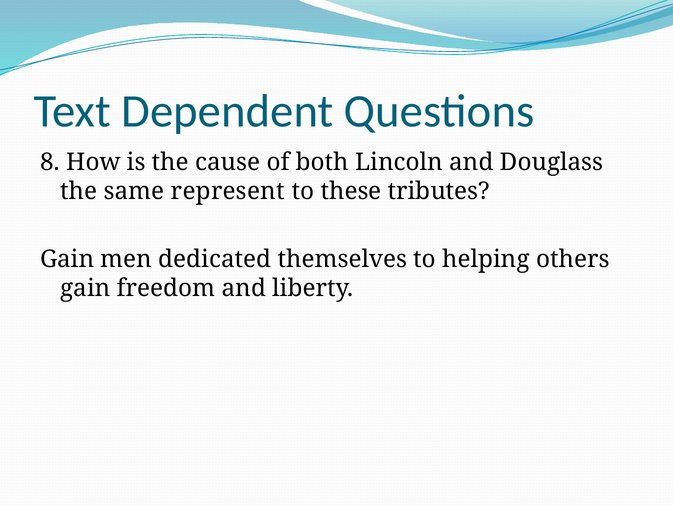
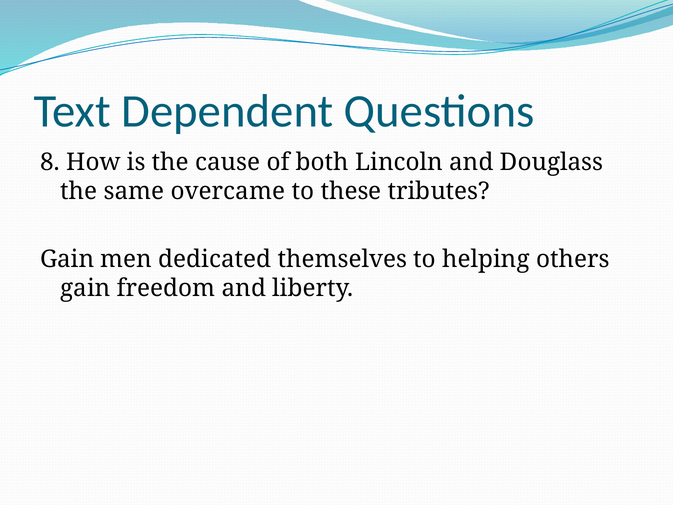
represent: represent -> overcame
